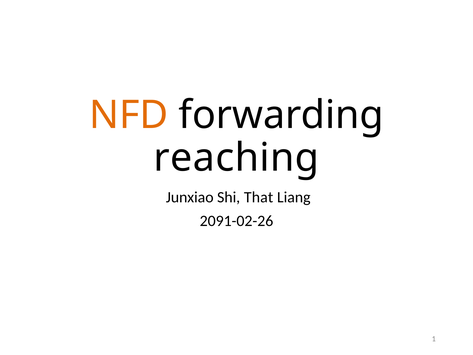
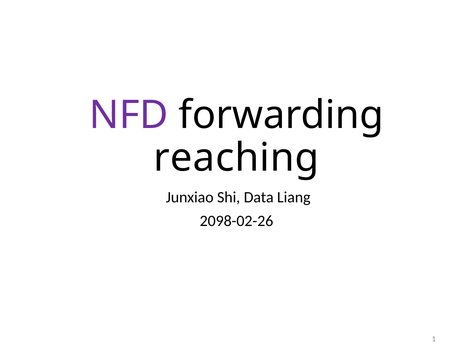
NFD colour: orange -> purple
That: That -> Data
2091-02-26: 2091-02-26 -> 2098-02-26
